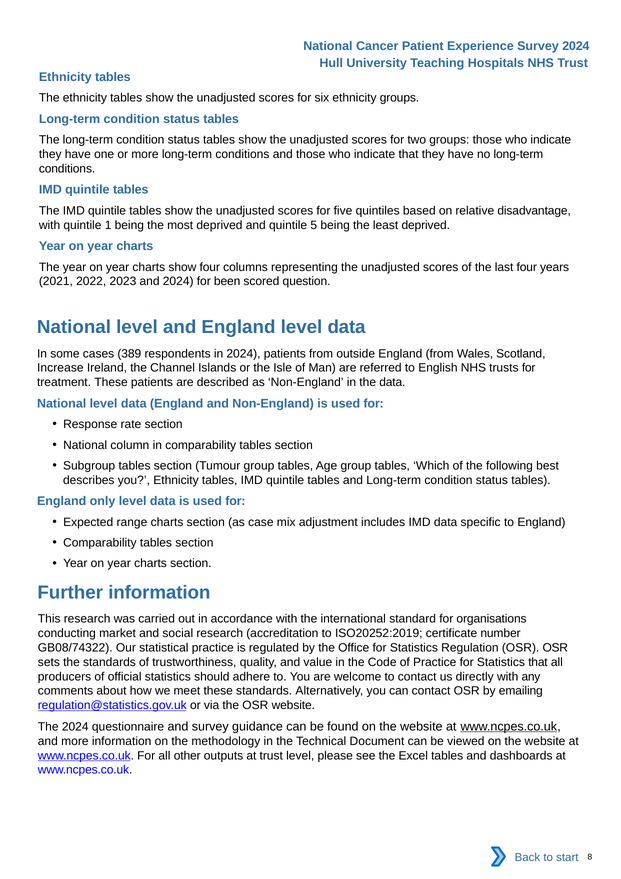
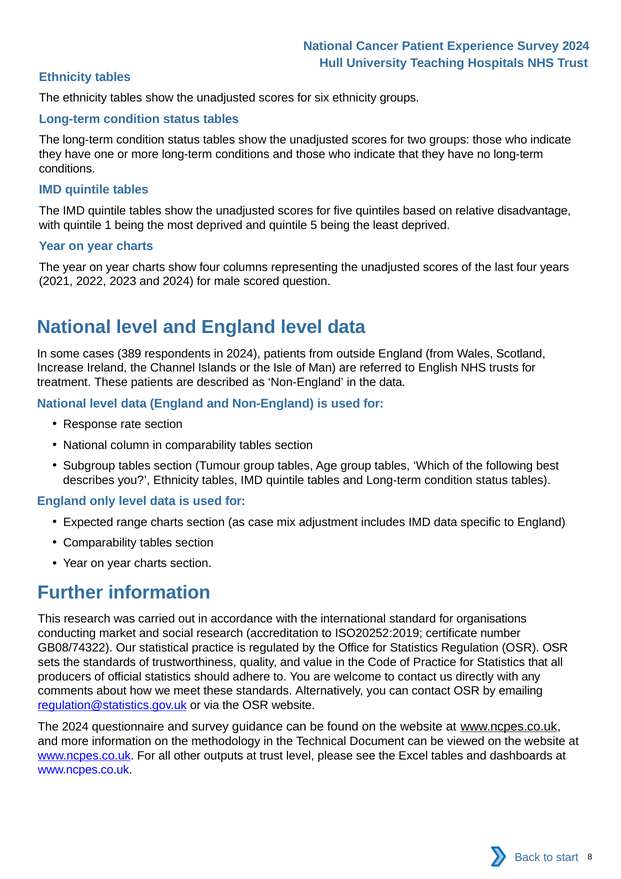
been: been -> male
